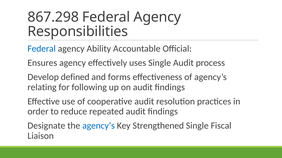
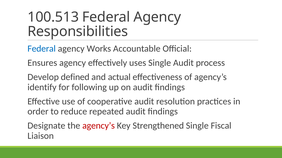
867.298: 867.298 -> 100.513
Ability: Ability -> Works
forms: forms -> actual
relating: relating -> identify
agency’s at (99, 126) colour: blue -> red
